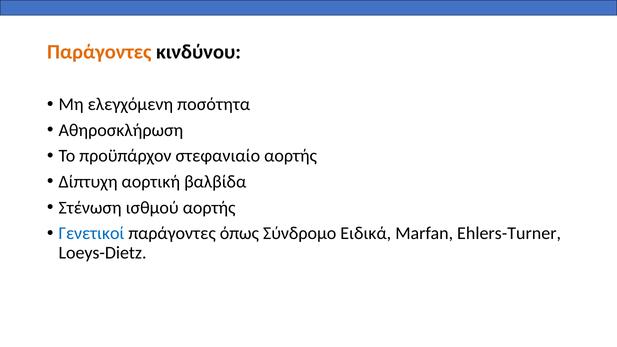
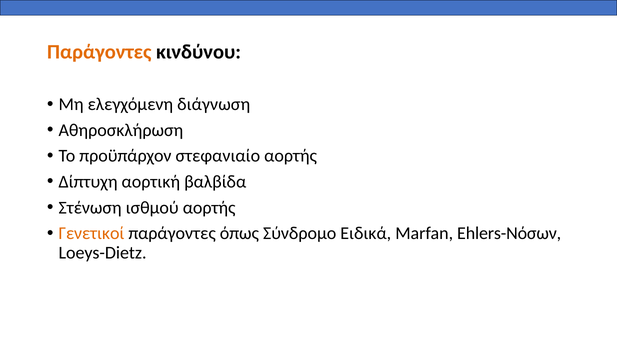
ποσότητα: ποσότητα -> διάγνωση
Γενετικοί colour: blue -> orange
Ehlers-Turner: Ehlers-Turner -> Ehlers-Νόσων
